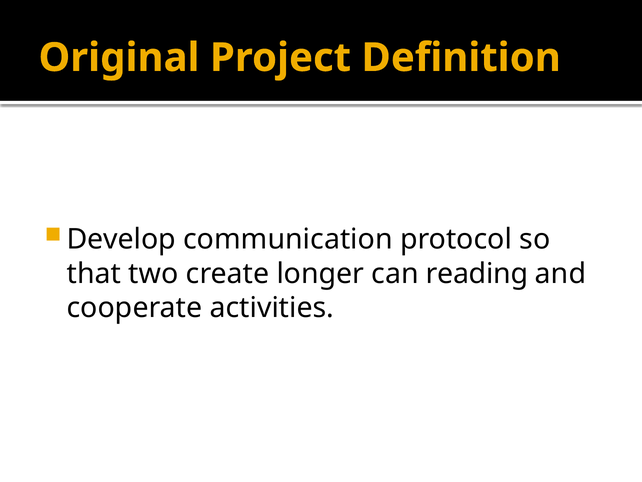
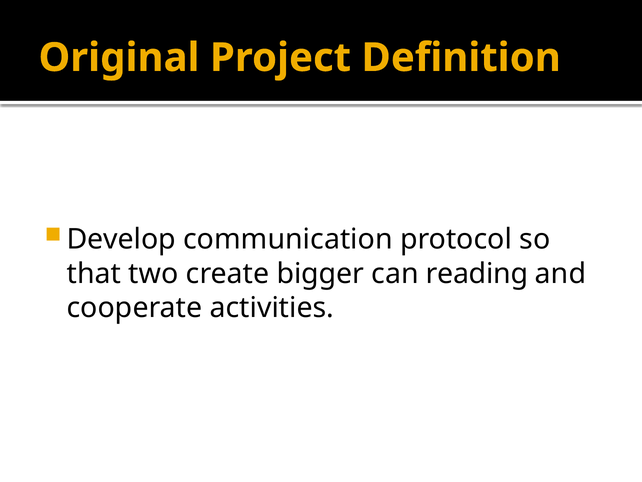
longer: longer -> bigger
